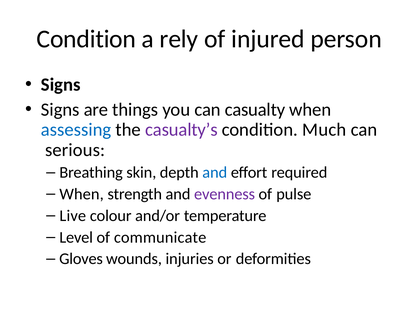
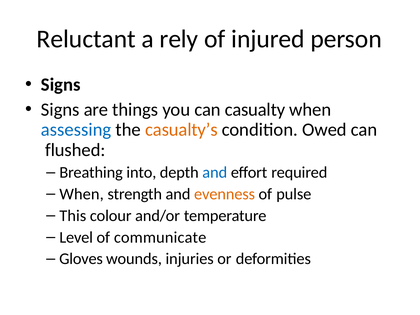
Condition at (86, 39): Condition -> Reluctant
casualty’s colour: purple -> orange
Much: Much -> Owed
serious: serious -> flushed
skin: skin -> into
evenness colour: purple -> orange
Live: Live -> This
